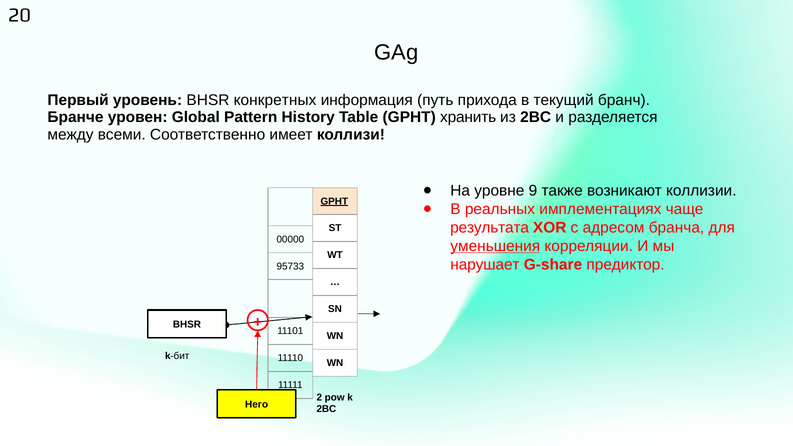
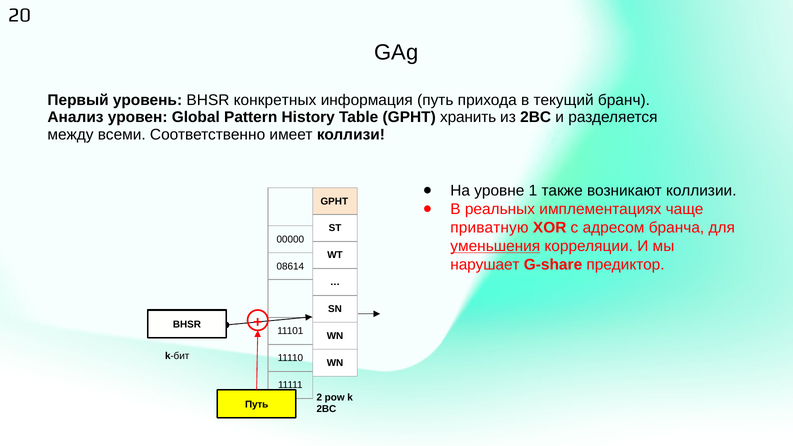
Бранче: Бранче -> Анализ
9: 9 -> 1
GPHT at (334, 201) underline: present -> none
результата: результата -> приватную
95733: 95733 -> 08614
Него at (257, 405): Него -> Путь
